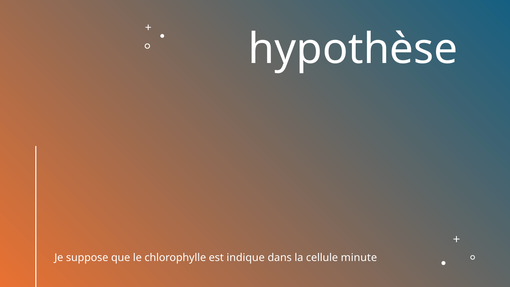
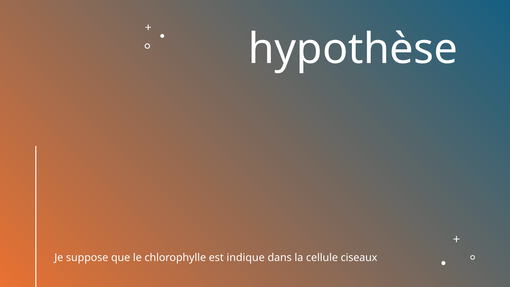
minute: minute -> ciseaux
